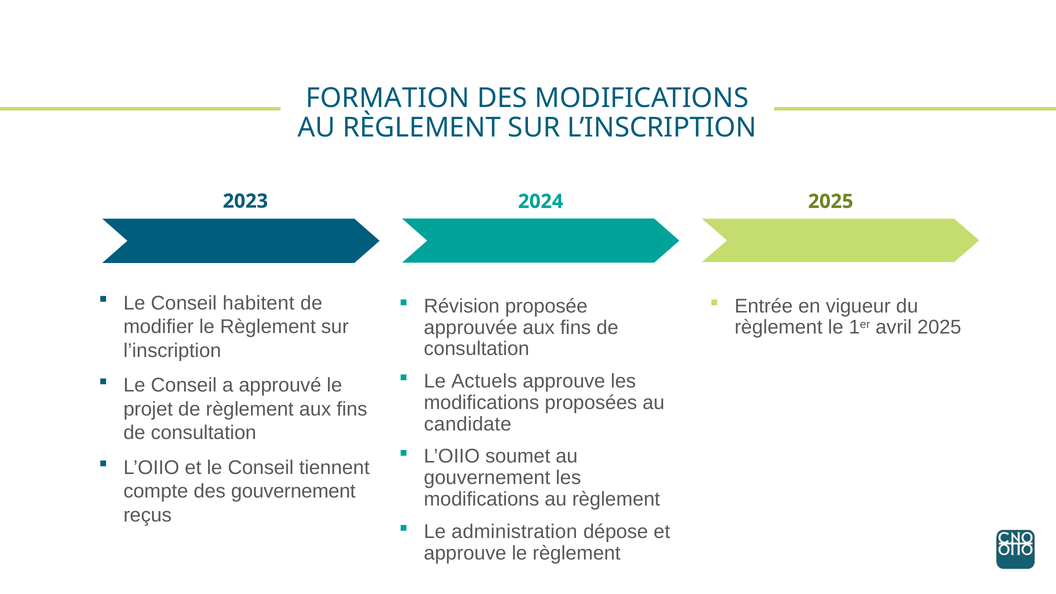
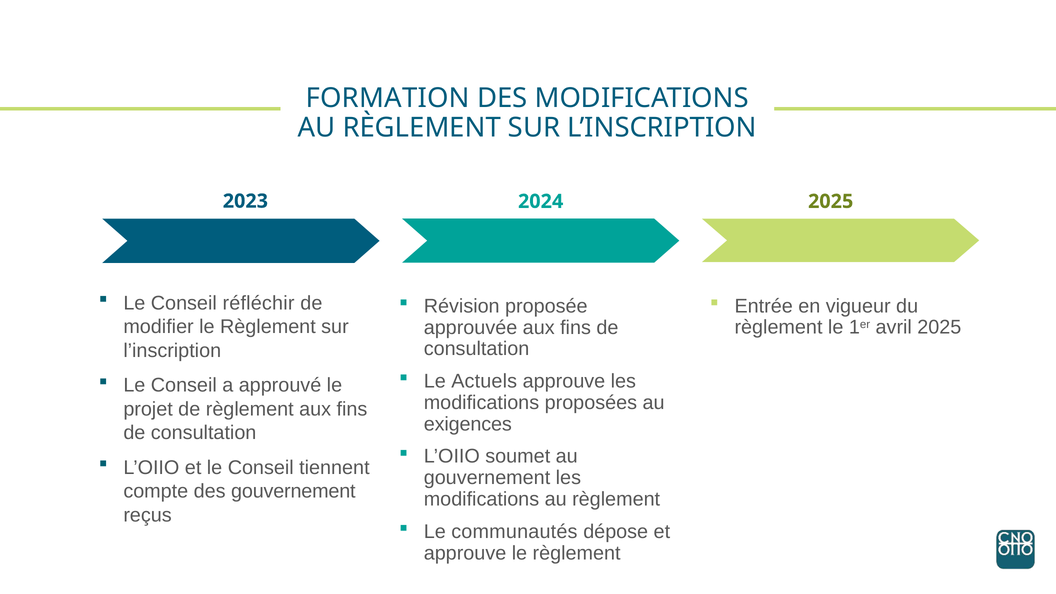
habitent: habitent -> réfléchir
candidate: candidate -> exigences
administration: administration -> communautés
